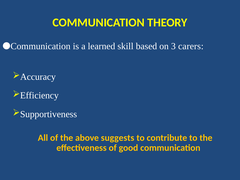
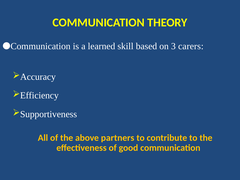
suggests: suggests -> partners
